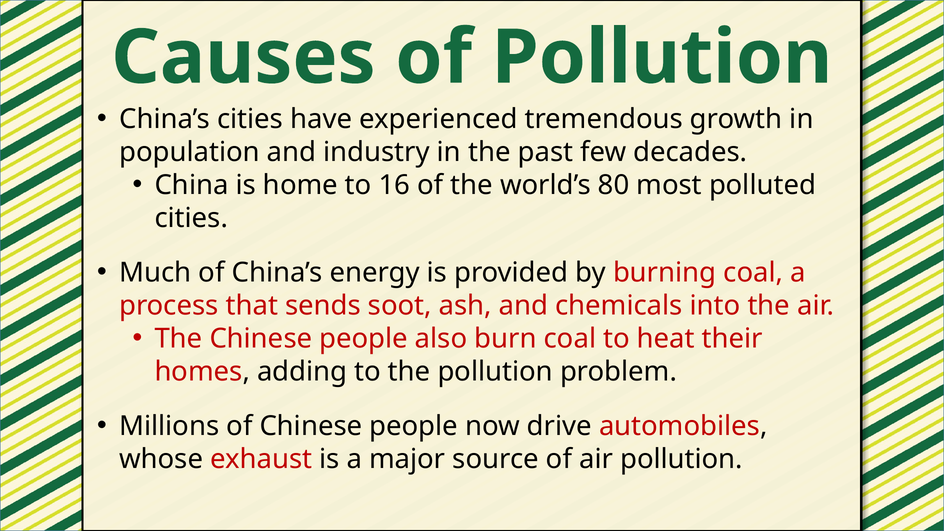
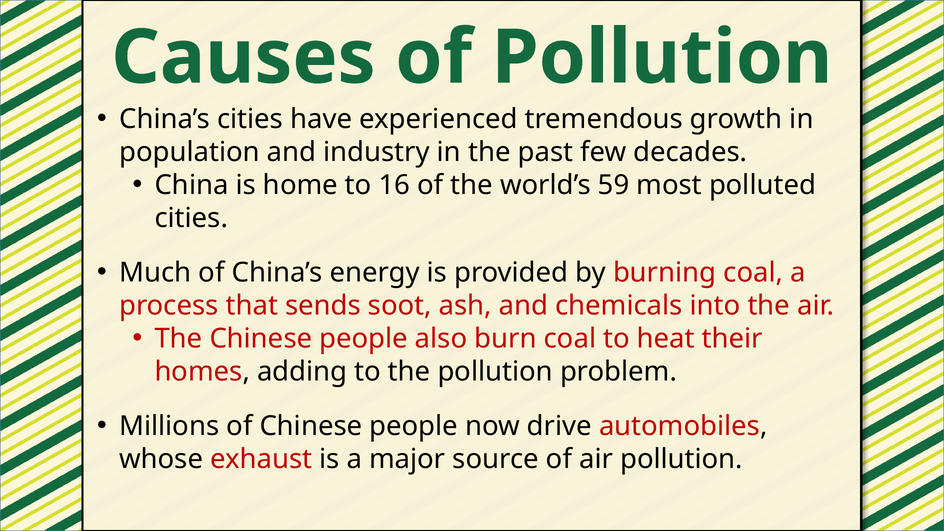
80: 80 -> 59
